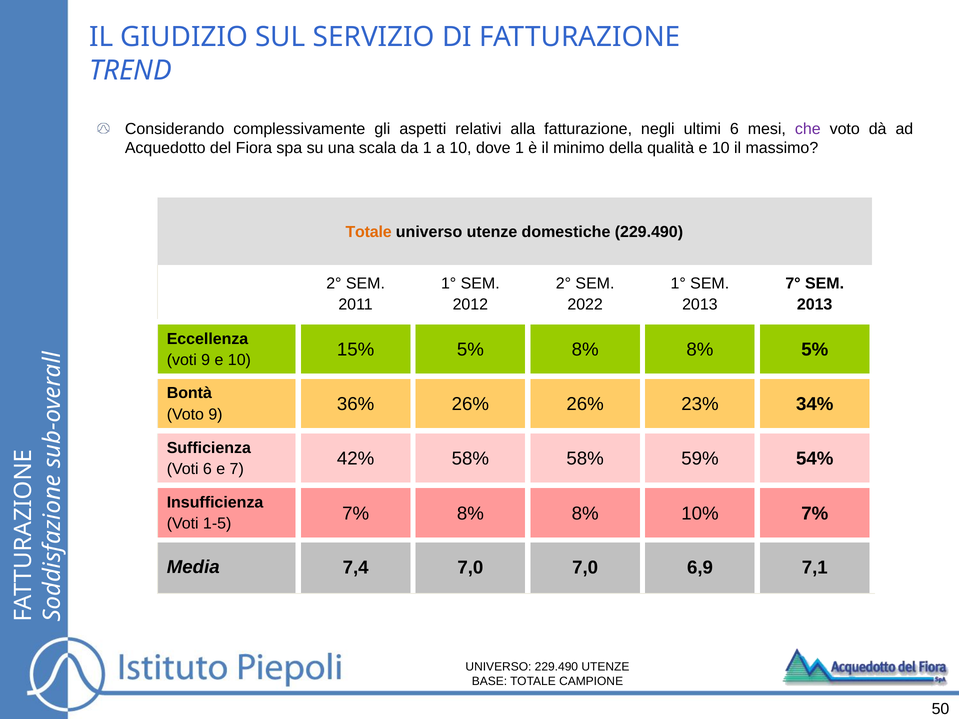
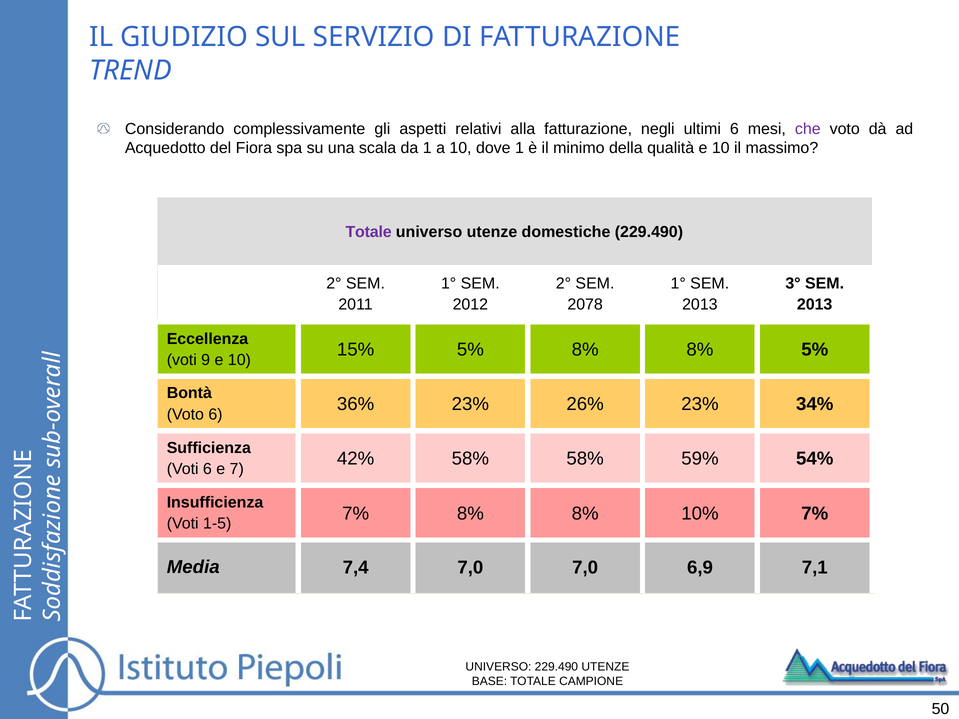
Totale at (369, 232) colour: orange -> purple
7°: 7° -> 3°
2022: 2022 -> 2078
36% 26%: 26% -> 23%
Voto 9: 9 -> 6
